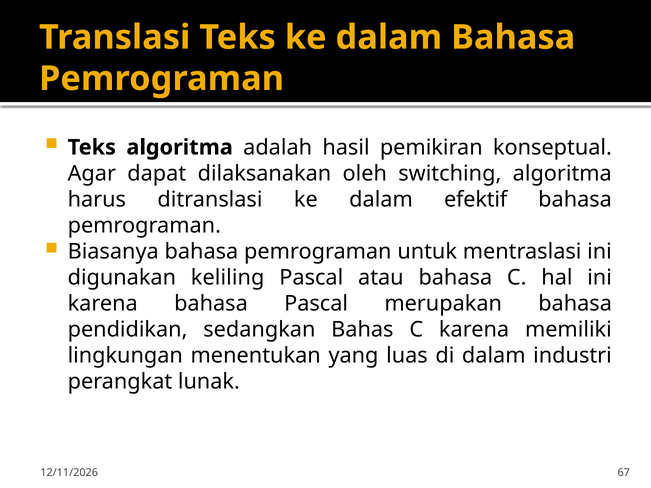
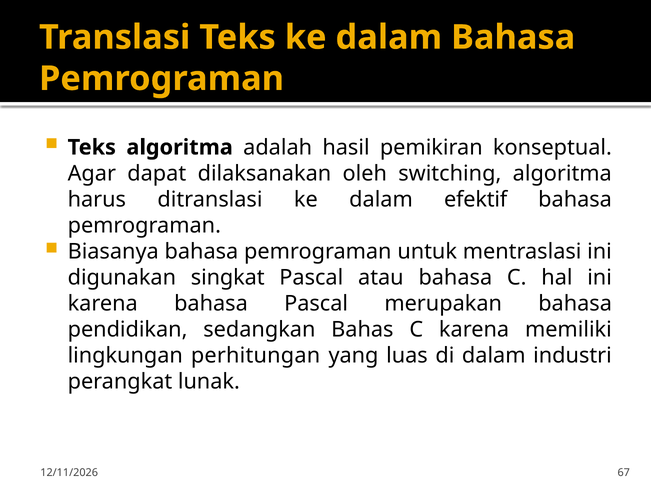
keliling: keliling -> singkat
menentukan: menentukan -> perhitungan
